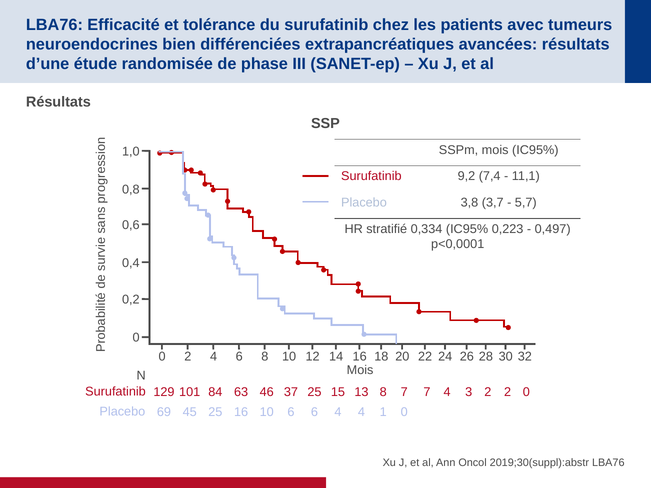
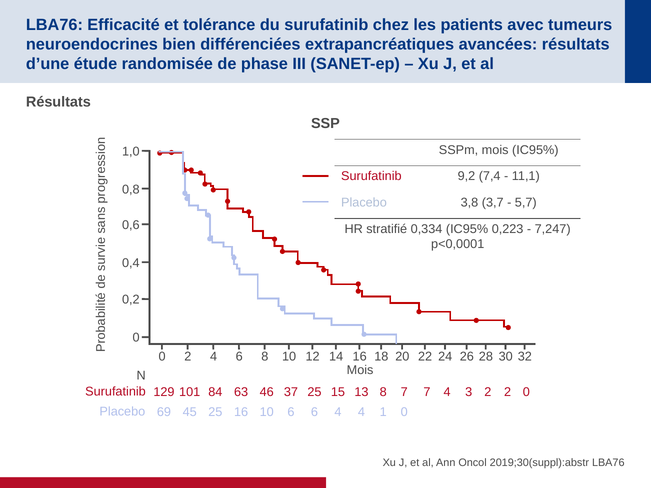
0,497: 0,497 -> 7,247
